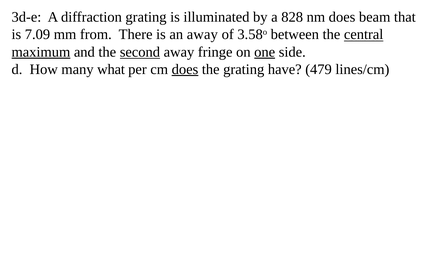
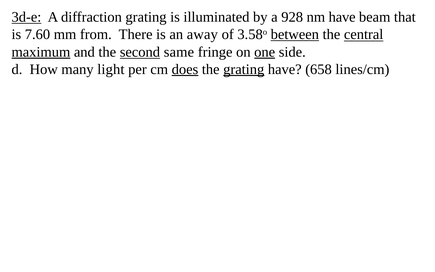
3d-e underline: none -> present
828: 828 -> 928
nm does: does -> have
7.09: 7.09 -> 7.60
between underline: none -> present
second away: away -> same
what: what -> light
grating at (244, 69) underline: none -> present
479: 479 -> 658
